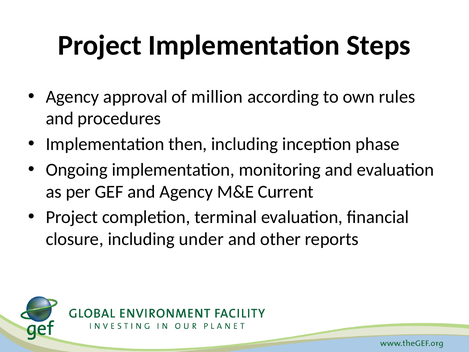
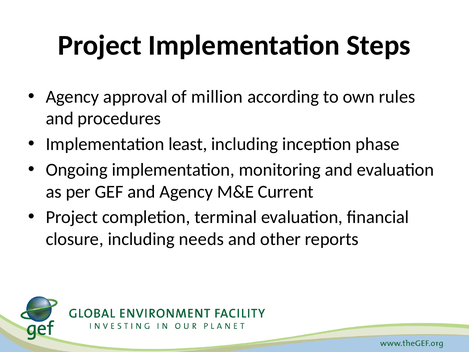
then: then -> least
under: under -> needs
